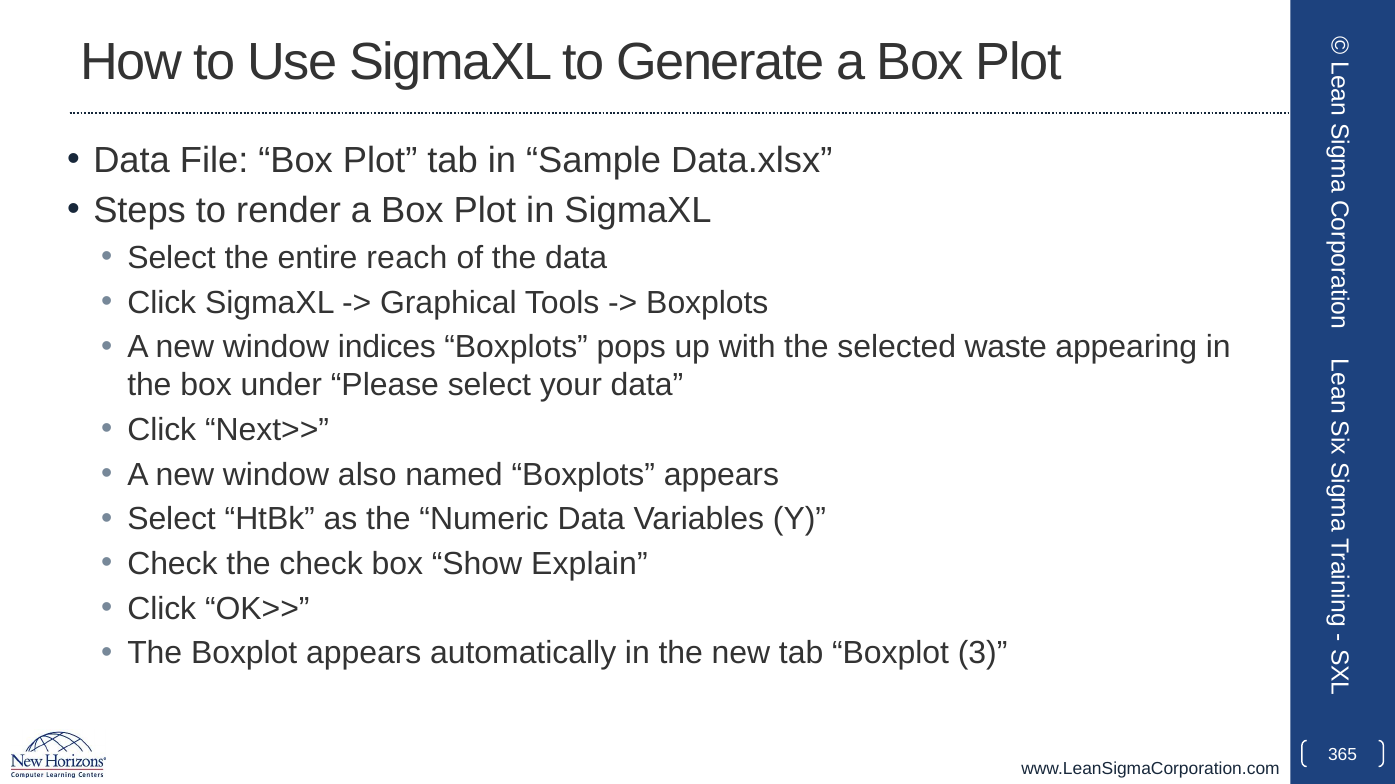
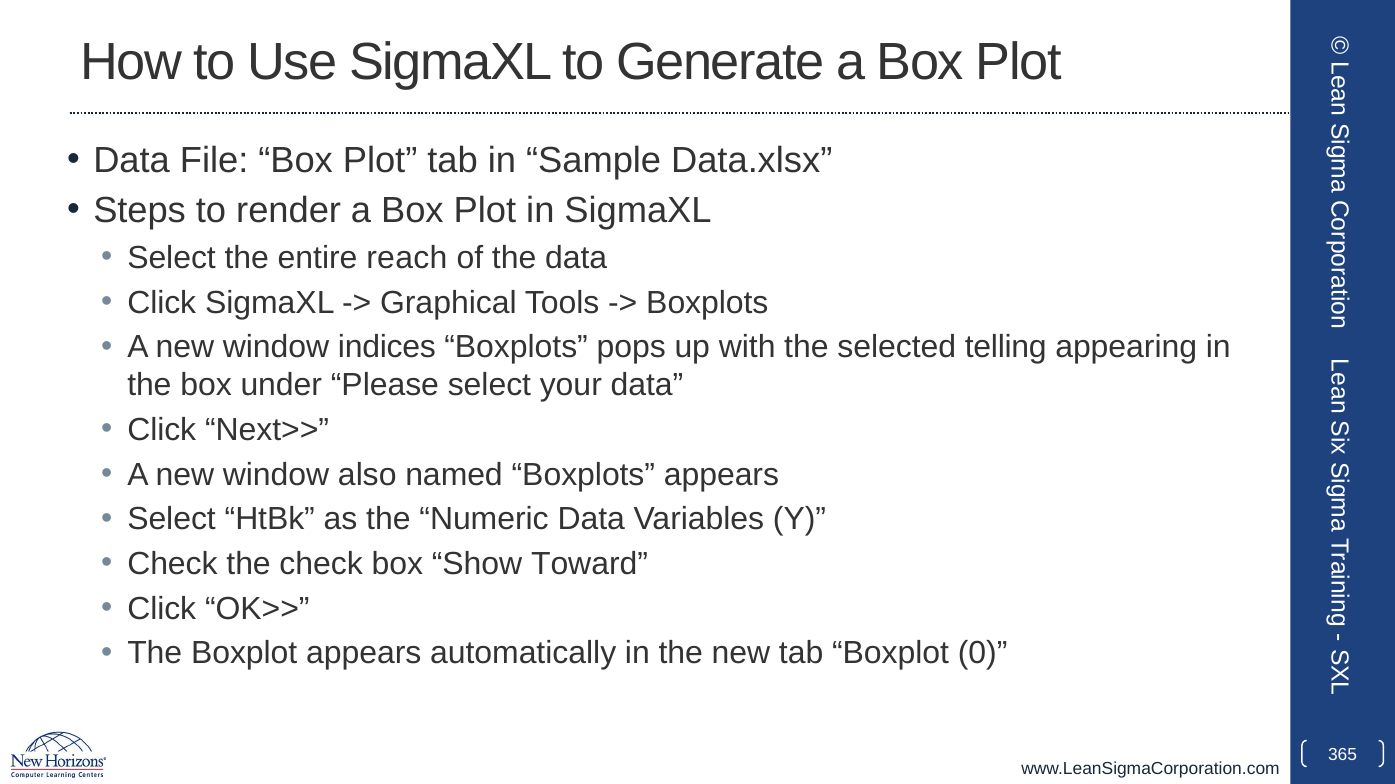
waste: waste -> telling
Explain: Explain -> Toward
3: 3 -> 0
